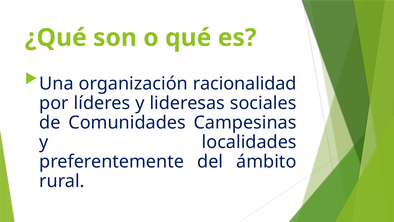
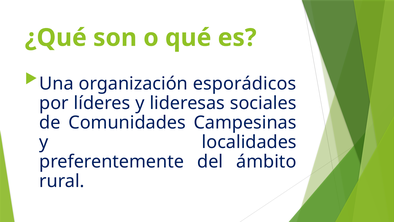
racionalidad: racionalidad -> esporádicos
